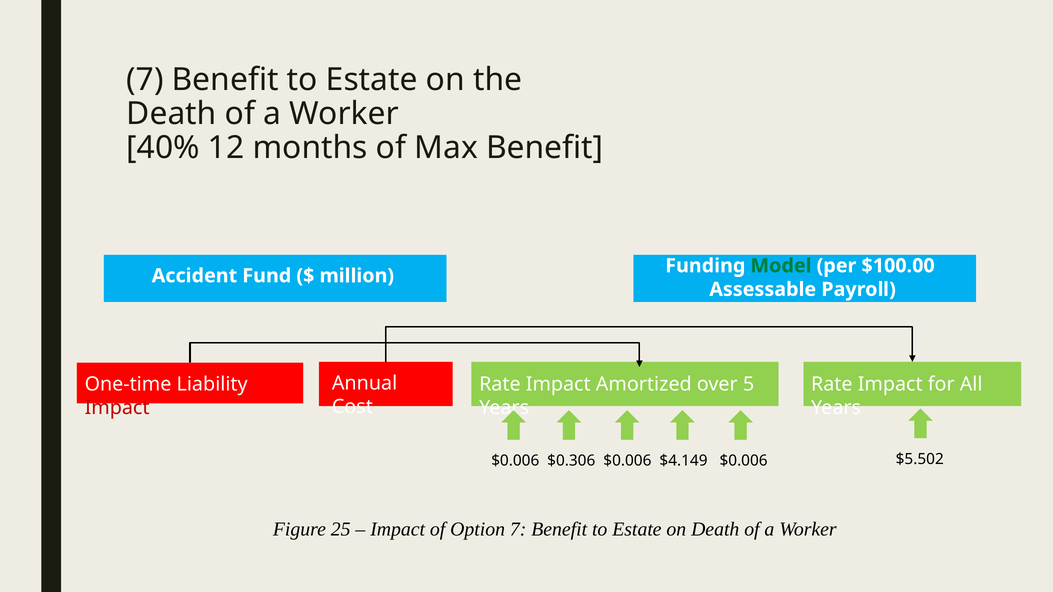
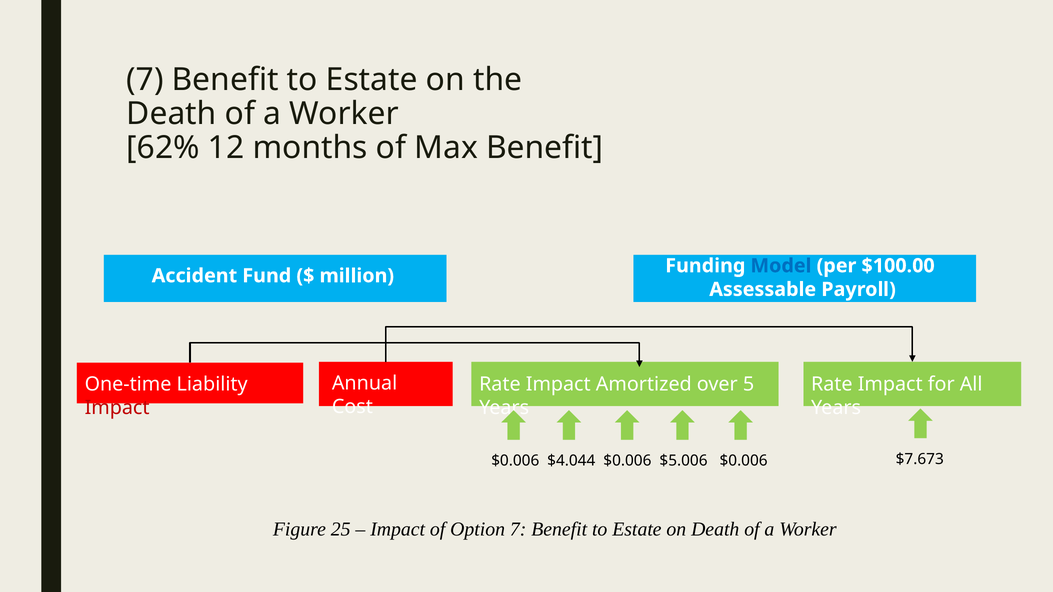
40%: 40% -> 62%
Model colour: green -> blue
$5.502: $5.502 -> $7.673
$0.306: $0.306 -> $4.044
$4.149: $4.149 -> $5.006
